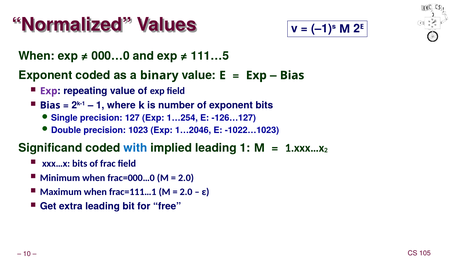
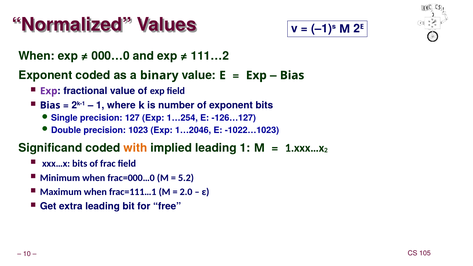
111…5: 111…5 -> 111…2
repeating: repeating -> fractional
with colour: blue -> orange
2.0 at (186, 178): 2.0 -> 5.2
